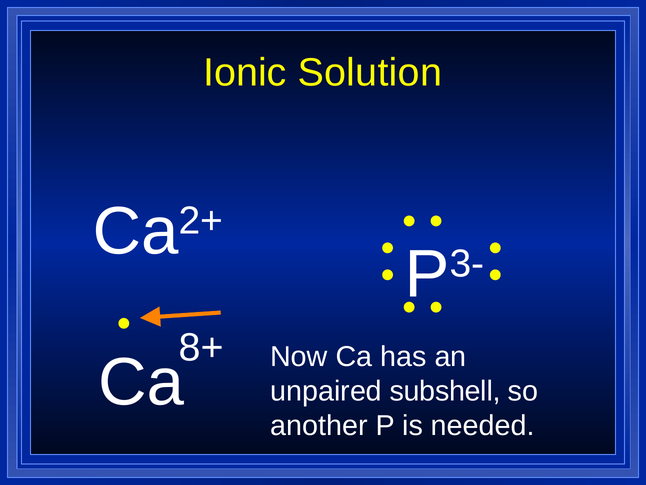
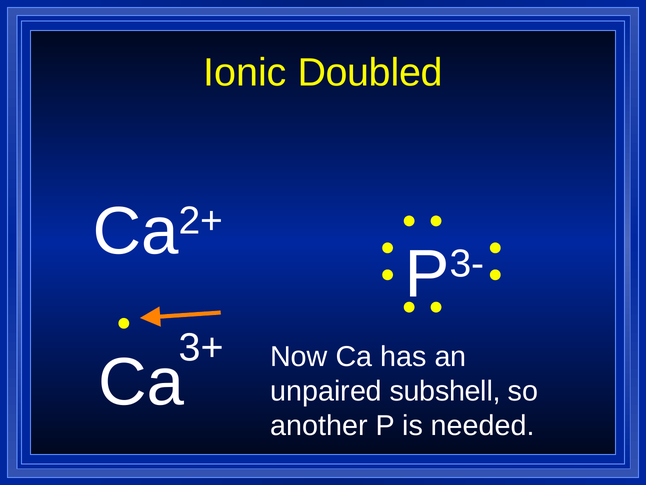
Solution: Solution -> Doubled
8+: 8+ -> 3+
